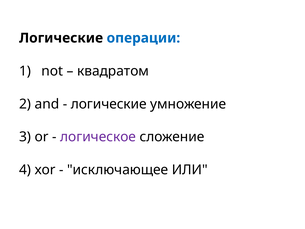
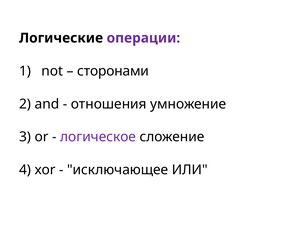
операции colour: blue -> purple
квадратом: квадратом -> сторонами
логические at (109, 104): логические -> отношения
